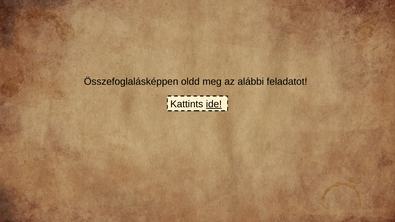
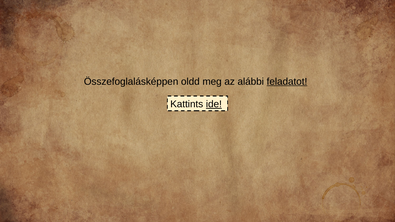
feladatot underline: none -> present
